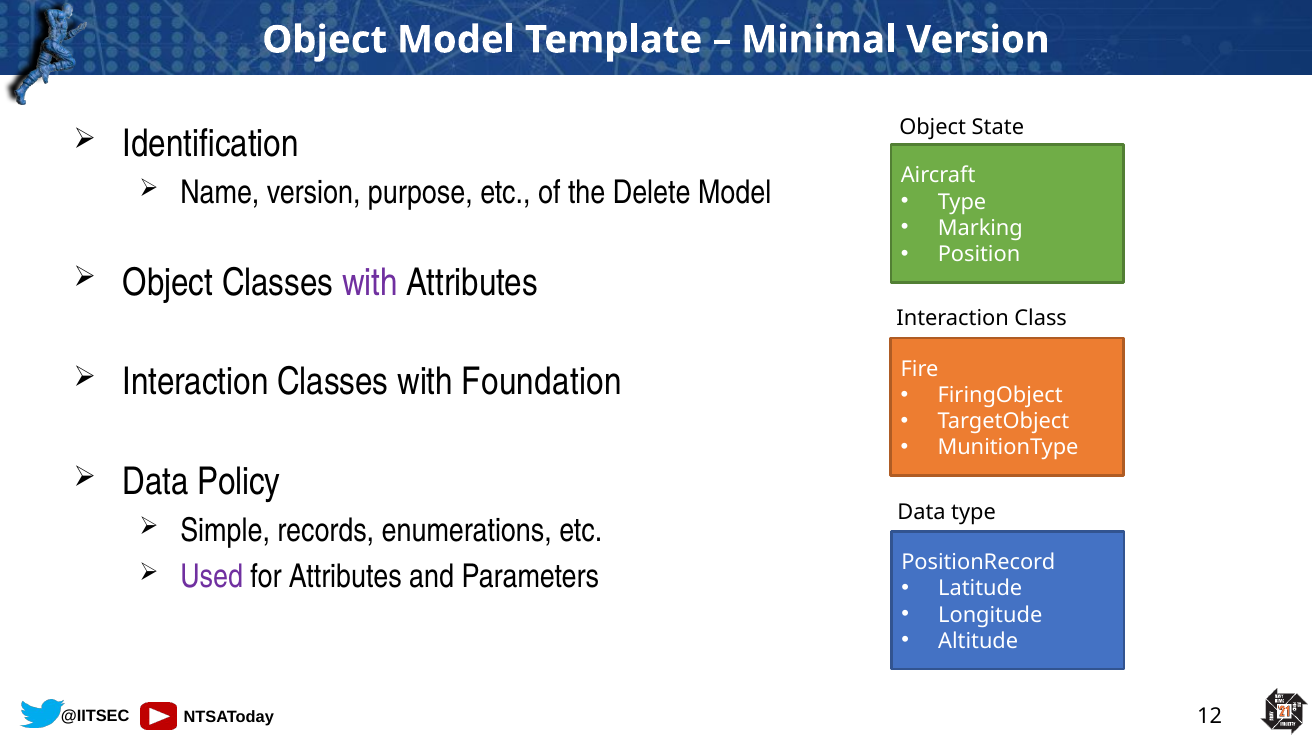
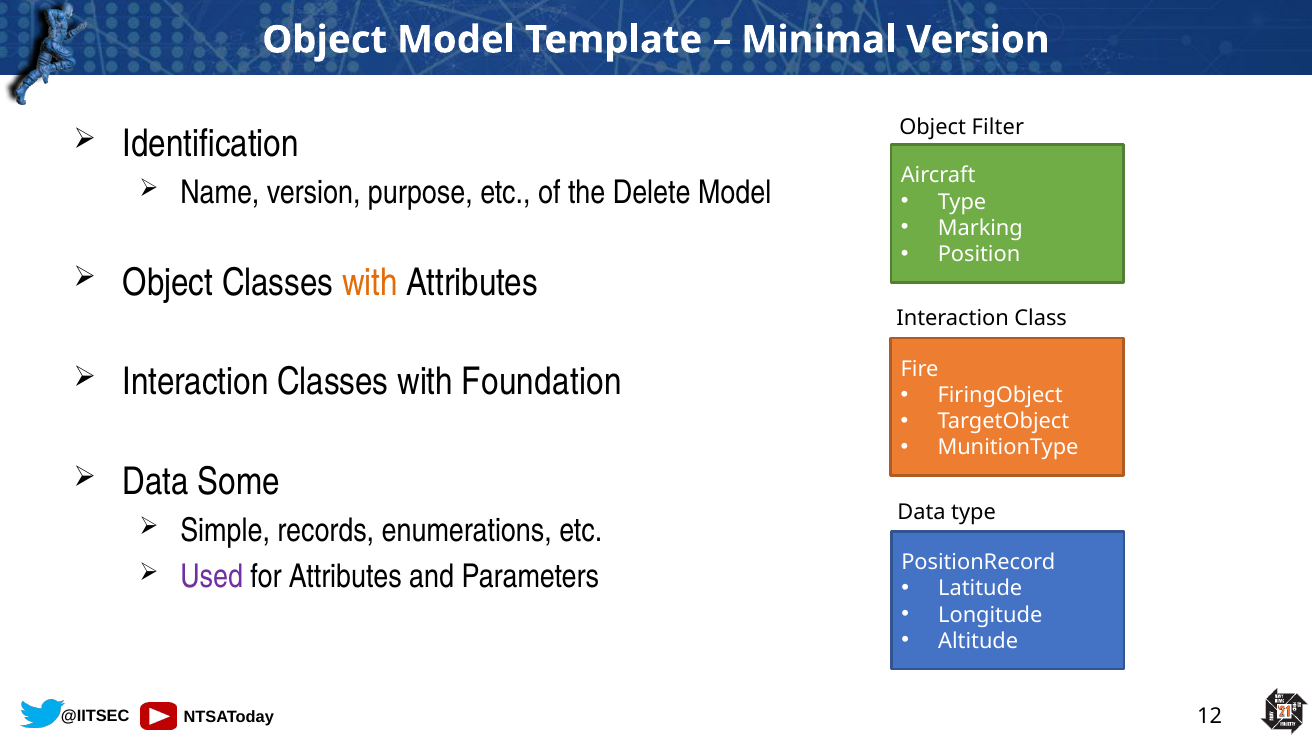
State: State -> Filter
with at (370, 283) colour: purple -> orange
Policy: Policy -> Some
